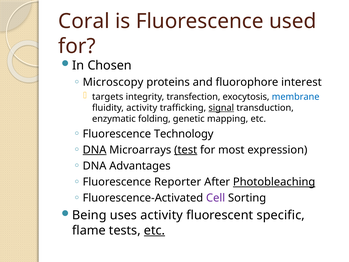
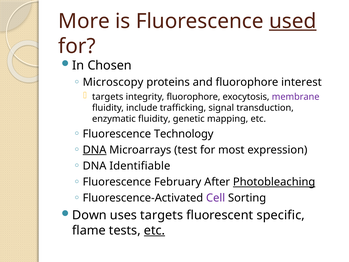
Coral: Coral -> More
used underline: none -> present
integrity transfection: transfection -> fluorophore
membrane colour: blue -> purple
fluidity activity: activity -> include
signal underline: present -> none
enzymatic folding: folding -> fluidity
test underline: present -> none
Advantages: Advantages -> Identifiable
Reporter: Reporter -> February
Being: Being -> Down
uses activity: activity -> targets
